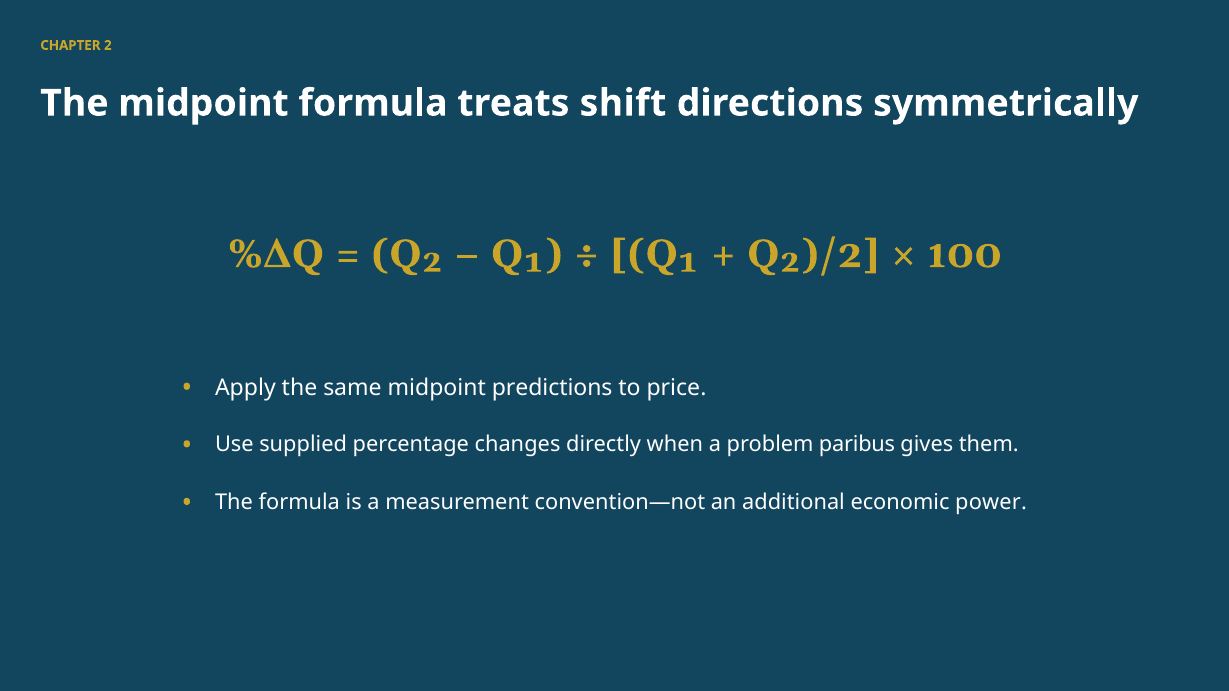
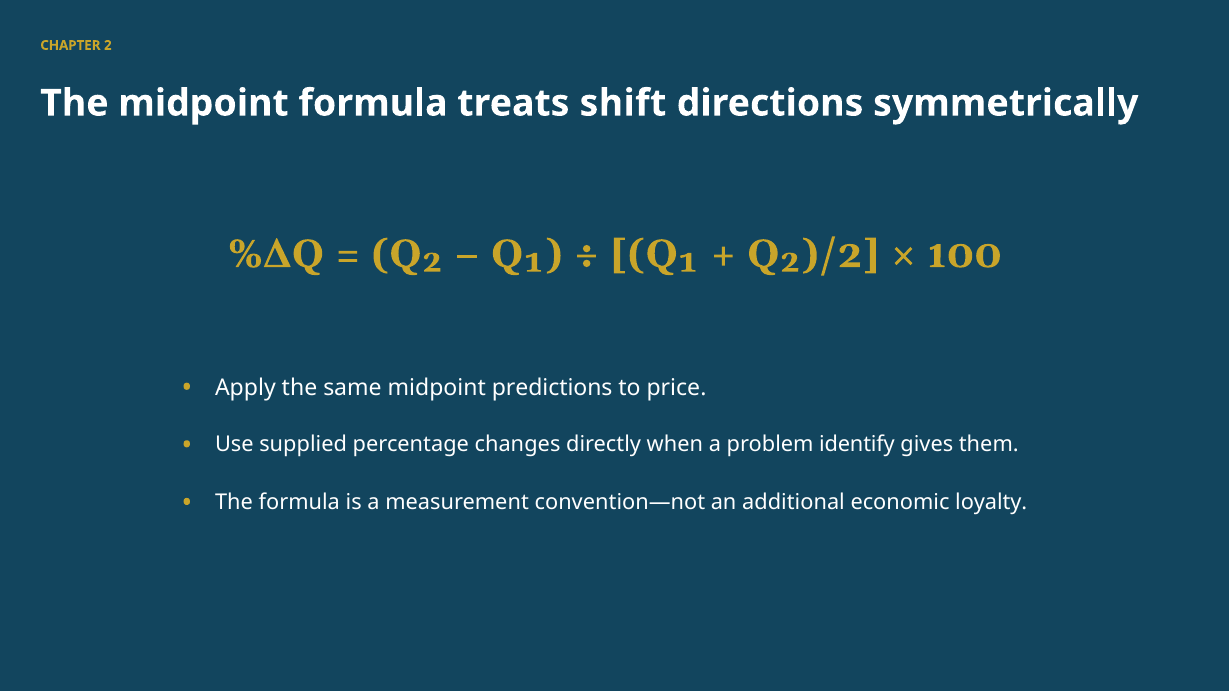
paribus: paribus -> identify
power: power -> loyalty
